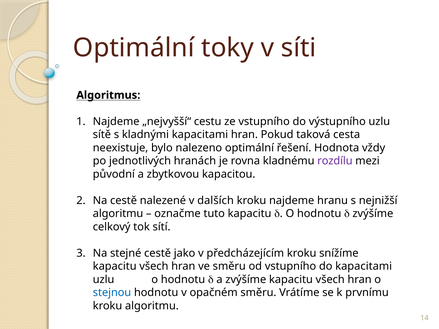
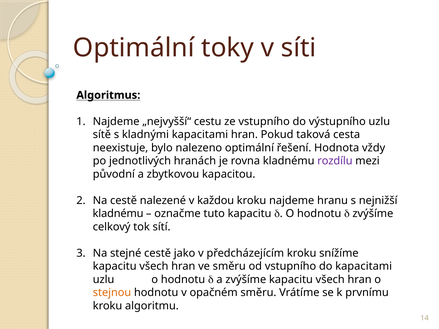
dalších: dalších -> každou
algoritmu at (118, 214): algoritmu -> kladnému
stejnou colour: blue -> orange
